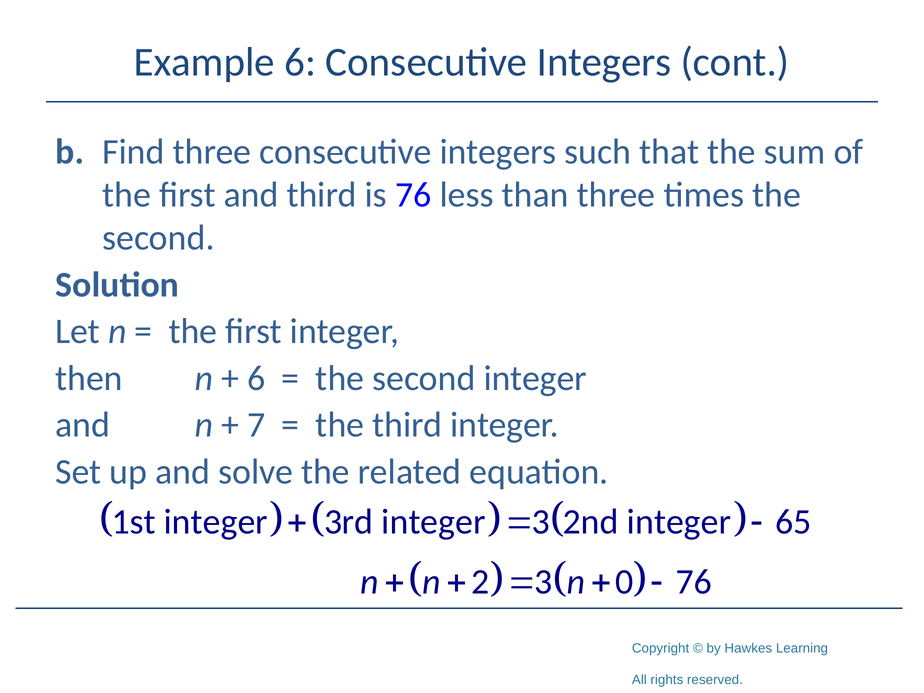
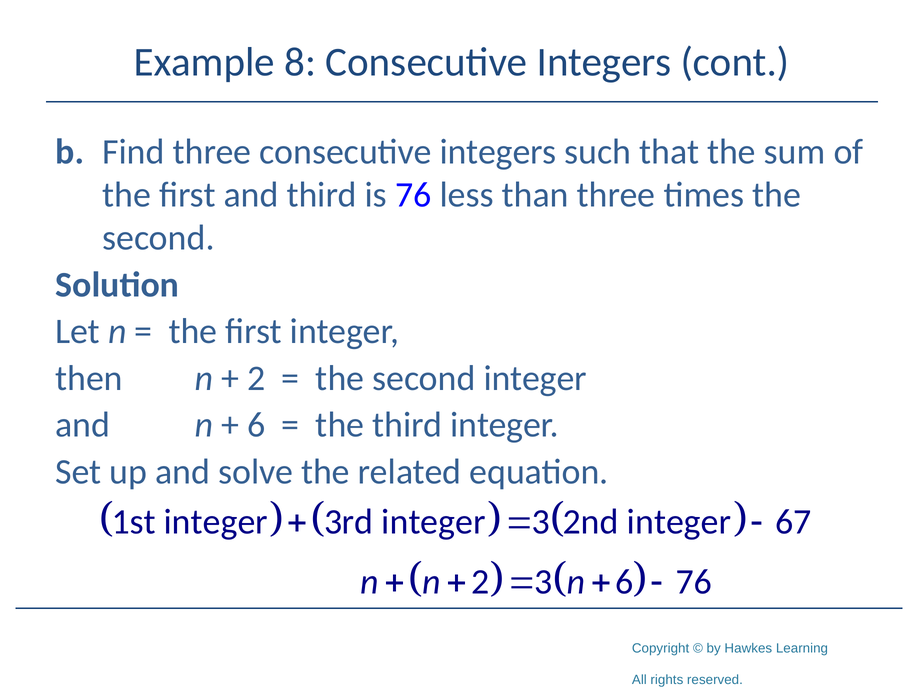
Example 6: 6 -> 8
6 at (256, 378): 6 -> 2
7 at (256, 425): 7 -> 6
65: 65 -> 67
0 at (624, 582): 0 -> 6
